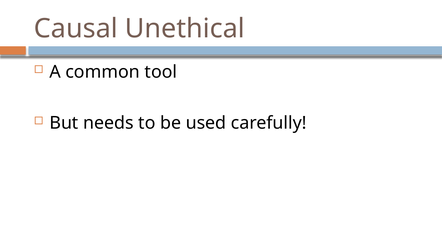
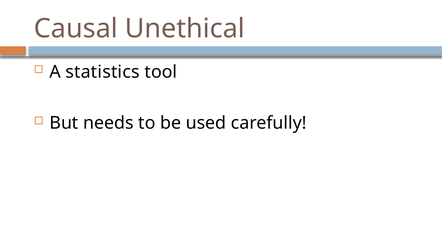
common: common -> statistics
